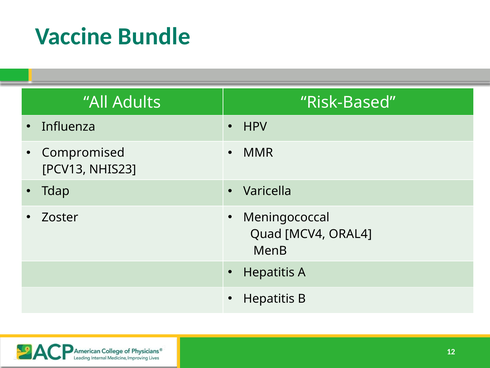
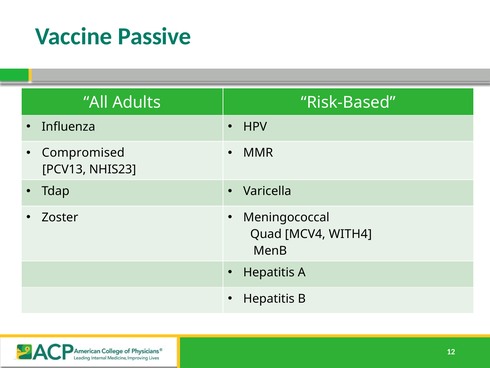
Bundle: Bundle -> Passive
ORAL4: ORAL4 -> WITH4
